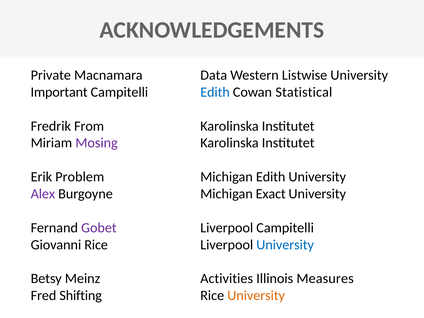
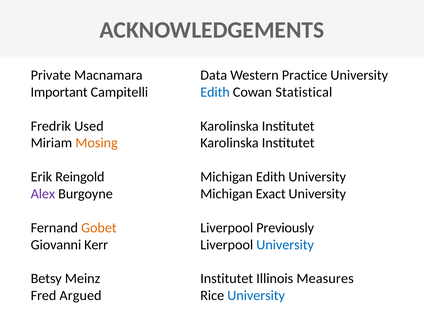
Listwise: Listwise -> Practice
From: From -> Used
Mosing colour: purple -> orange
Problem: Problem -> Reingold
Gobet colour: purple -> orange
Liverpool Campitelli: Campitelli -> Previously
Giovanni Rice: Rice -> Kerr
Meinz Activities: Activities -> Institutet
Shifting: Shifting -> Argued
University at (256, 296) colour: orange -> blue
